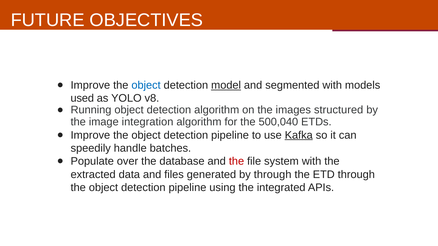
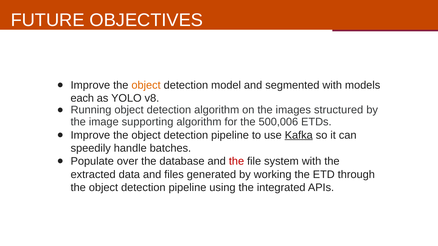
object at (146, 85) colour: blue -> orange
model underline: present -> none
used: used -> each
integration: integration -> supporting
500,040: 500,040 -> 500,006
by through: through -> working
